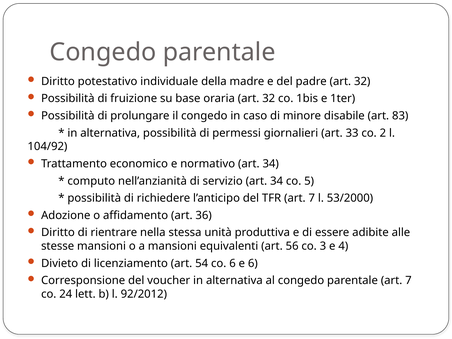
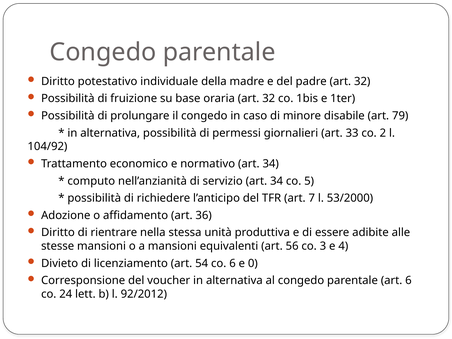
83: 83 -> 79
e 6: 6 -> 0
parentale art 7: 7 -> 6
